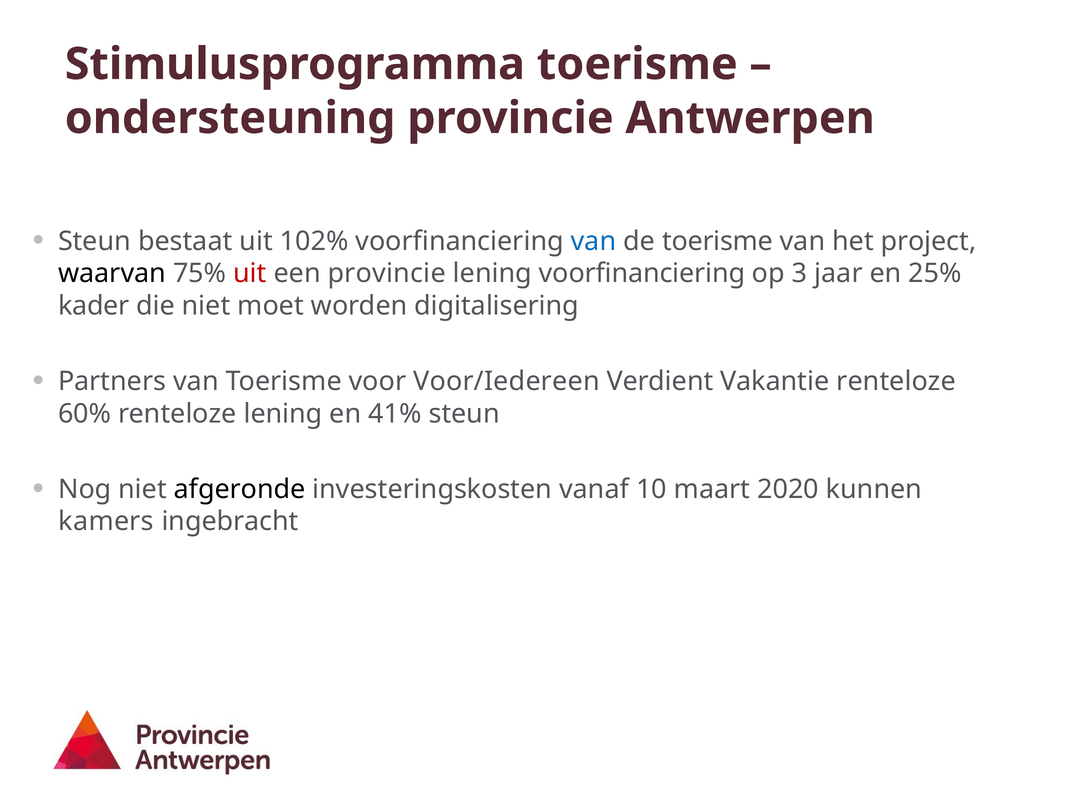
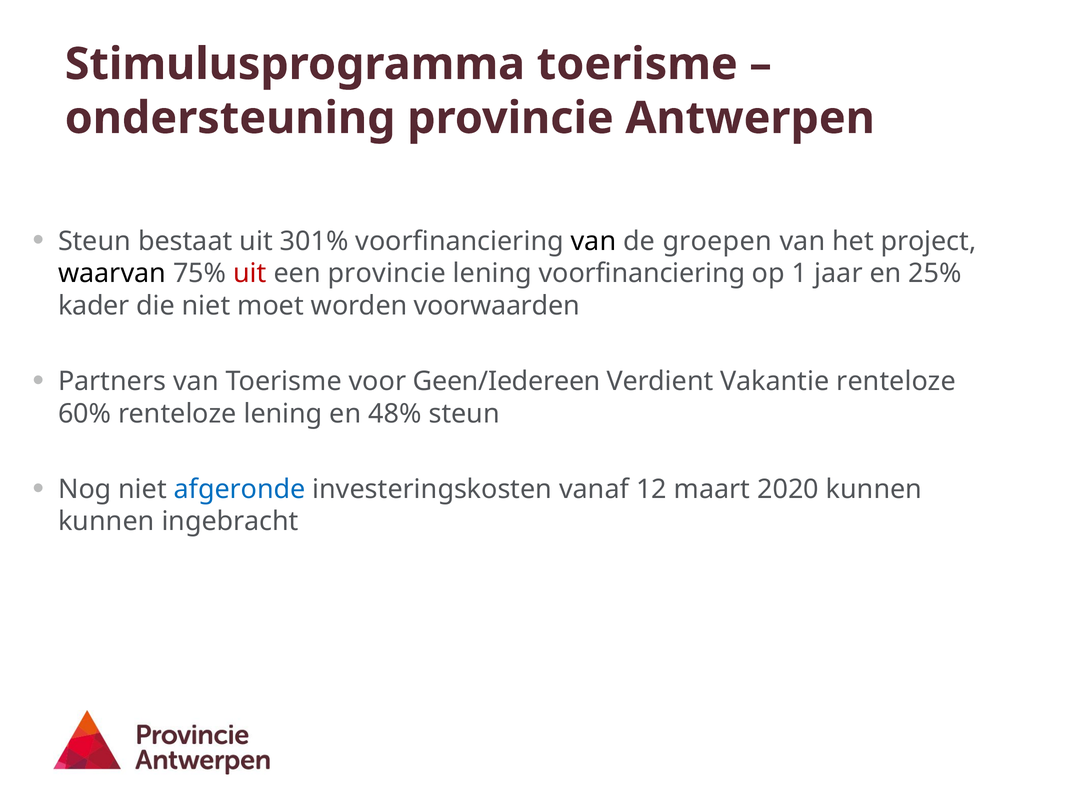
102%: 102% -> 301%
van at (594, 241) colour: blue -> black
de toerisme: toerisme -> groepen
3: 3 -> 1
digitalisering: digitalisering -> voorwaarden
Voor/Iedereen: Voor/Iedereen -> Geen/Iedereen
41%: 41% -> 48%
afgeronde colour: black -> blue
10: 10 -> 12
kamers at (106, 522): kamers -> kunnen
